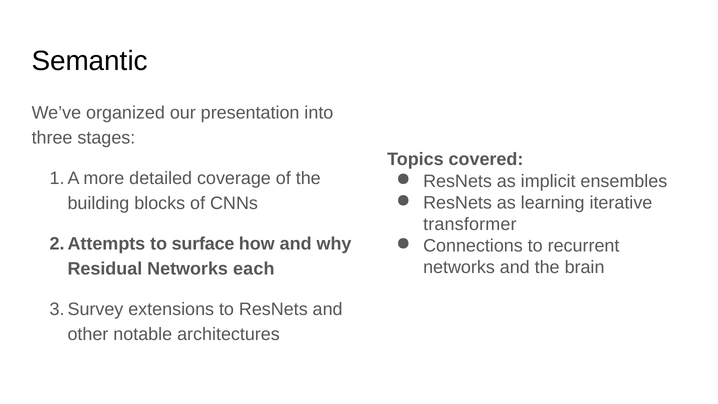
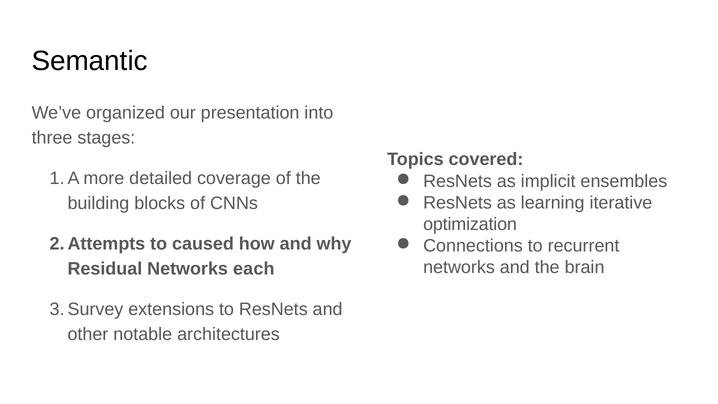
transformer: transformer -> optimization
surface: surface -> caused
